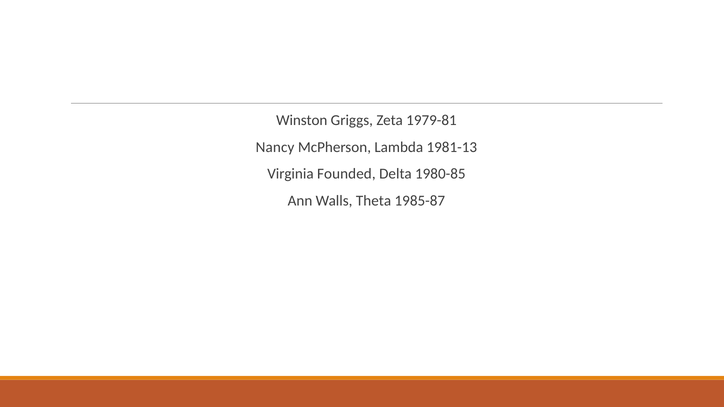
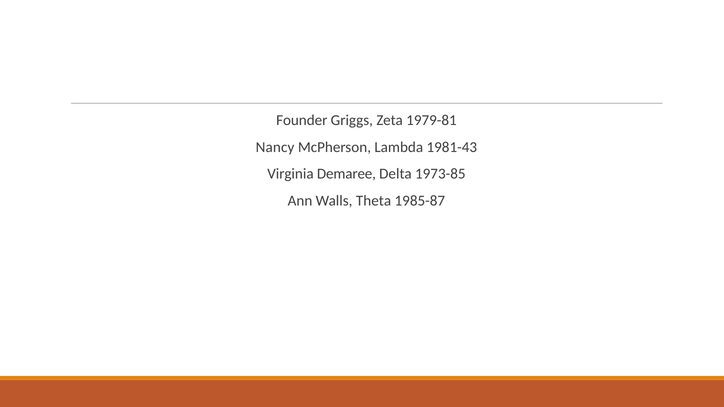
Winston: Winston -> Founder
1981-13: 1981-13 -> 1981-43
Founded: Founded -> Demaree
1980-85: 1980-85 -> 1973-85
